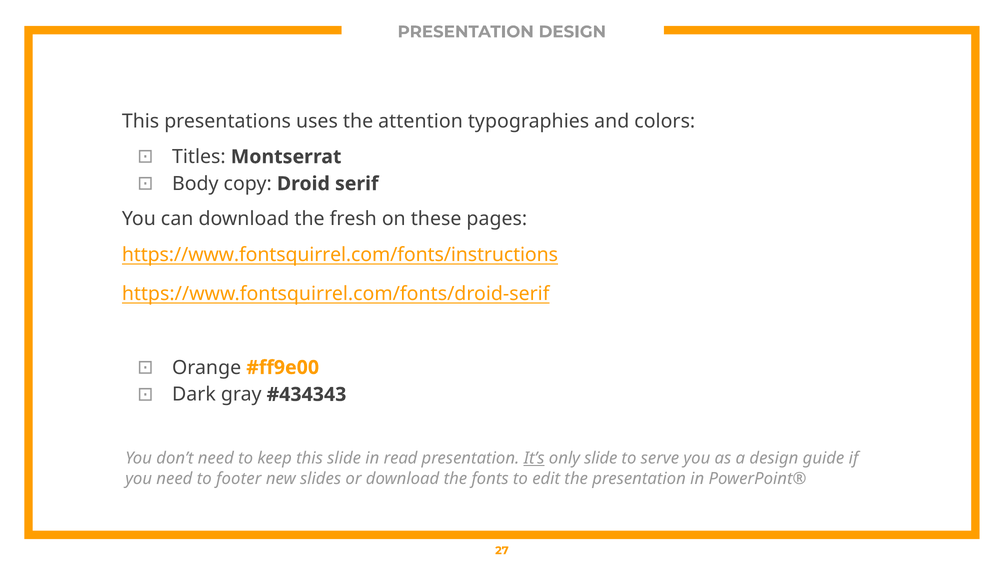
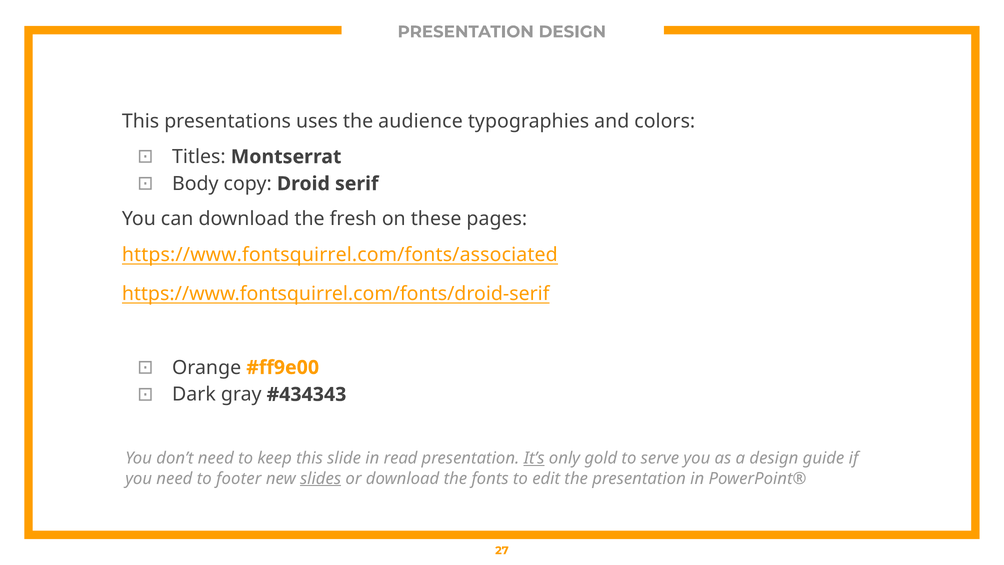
attention: attention -> audience
https://www.fontsquirrel.com/fonts/instructions: https://www.fontsquirrel.com/fonts/instructions -> https://www.fontsquirrel.com/fonts/associated
only slide: slide -> gold
slides underline: none -> present
